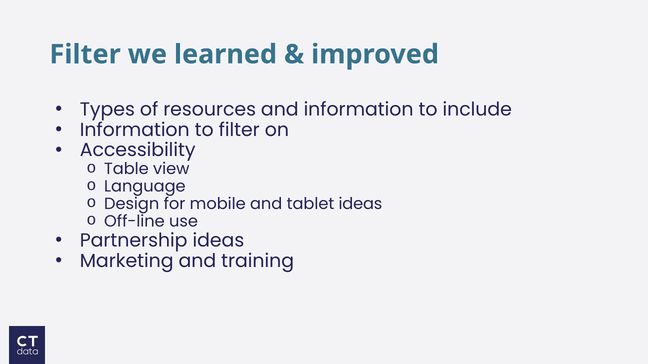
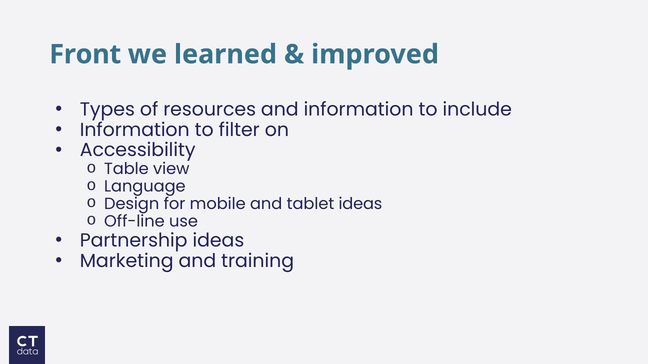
Filter at (85, 54): Filter -> Front
